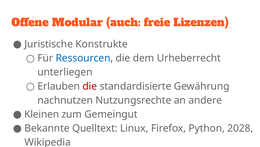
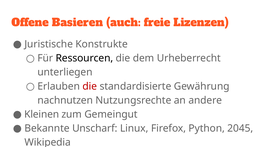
Modular: Modular -> Basieren
Ressourcen colour: blue -> black
Quelltext: Quelltext -> Unscharf
2028: 2028 -> 2045
